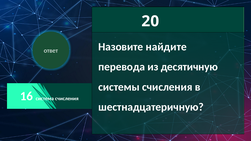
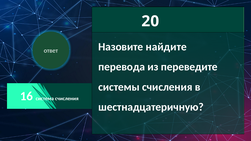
десятичную: десятичную -> переведите
